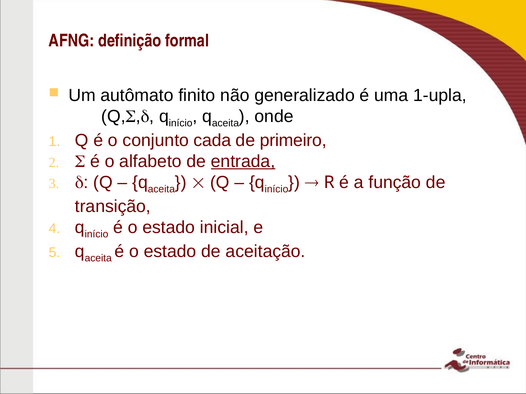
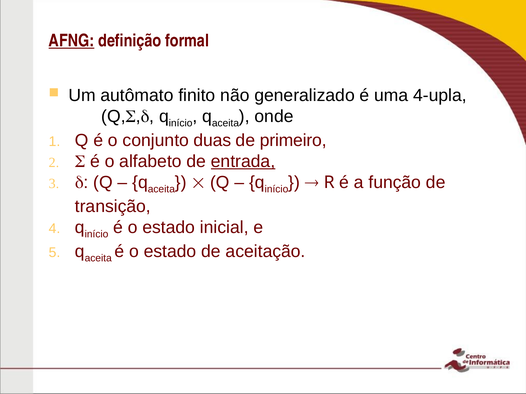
AFNG underline: none -> present
1-upla: 1-upla -> 4-upla
cada: cada -> duas
